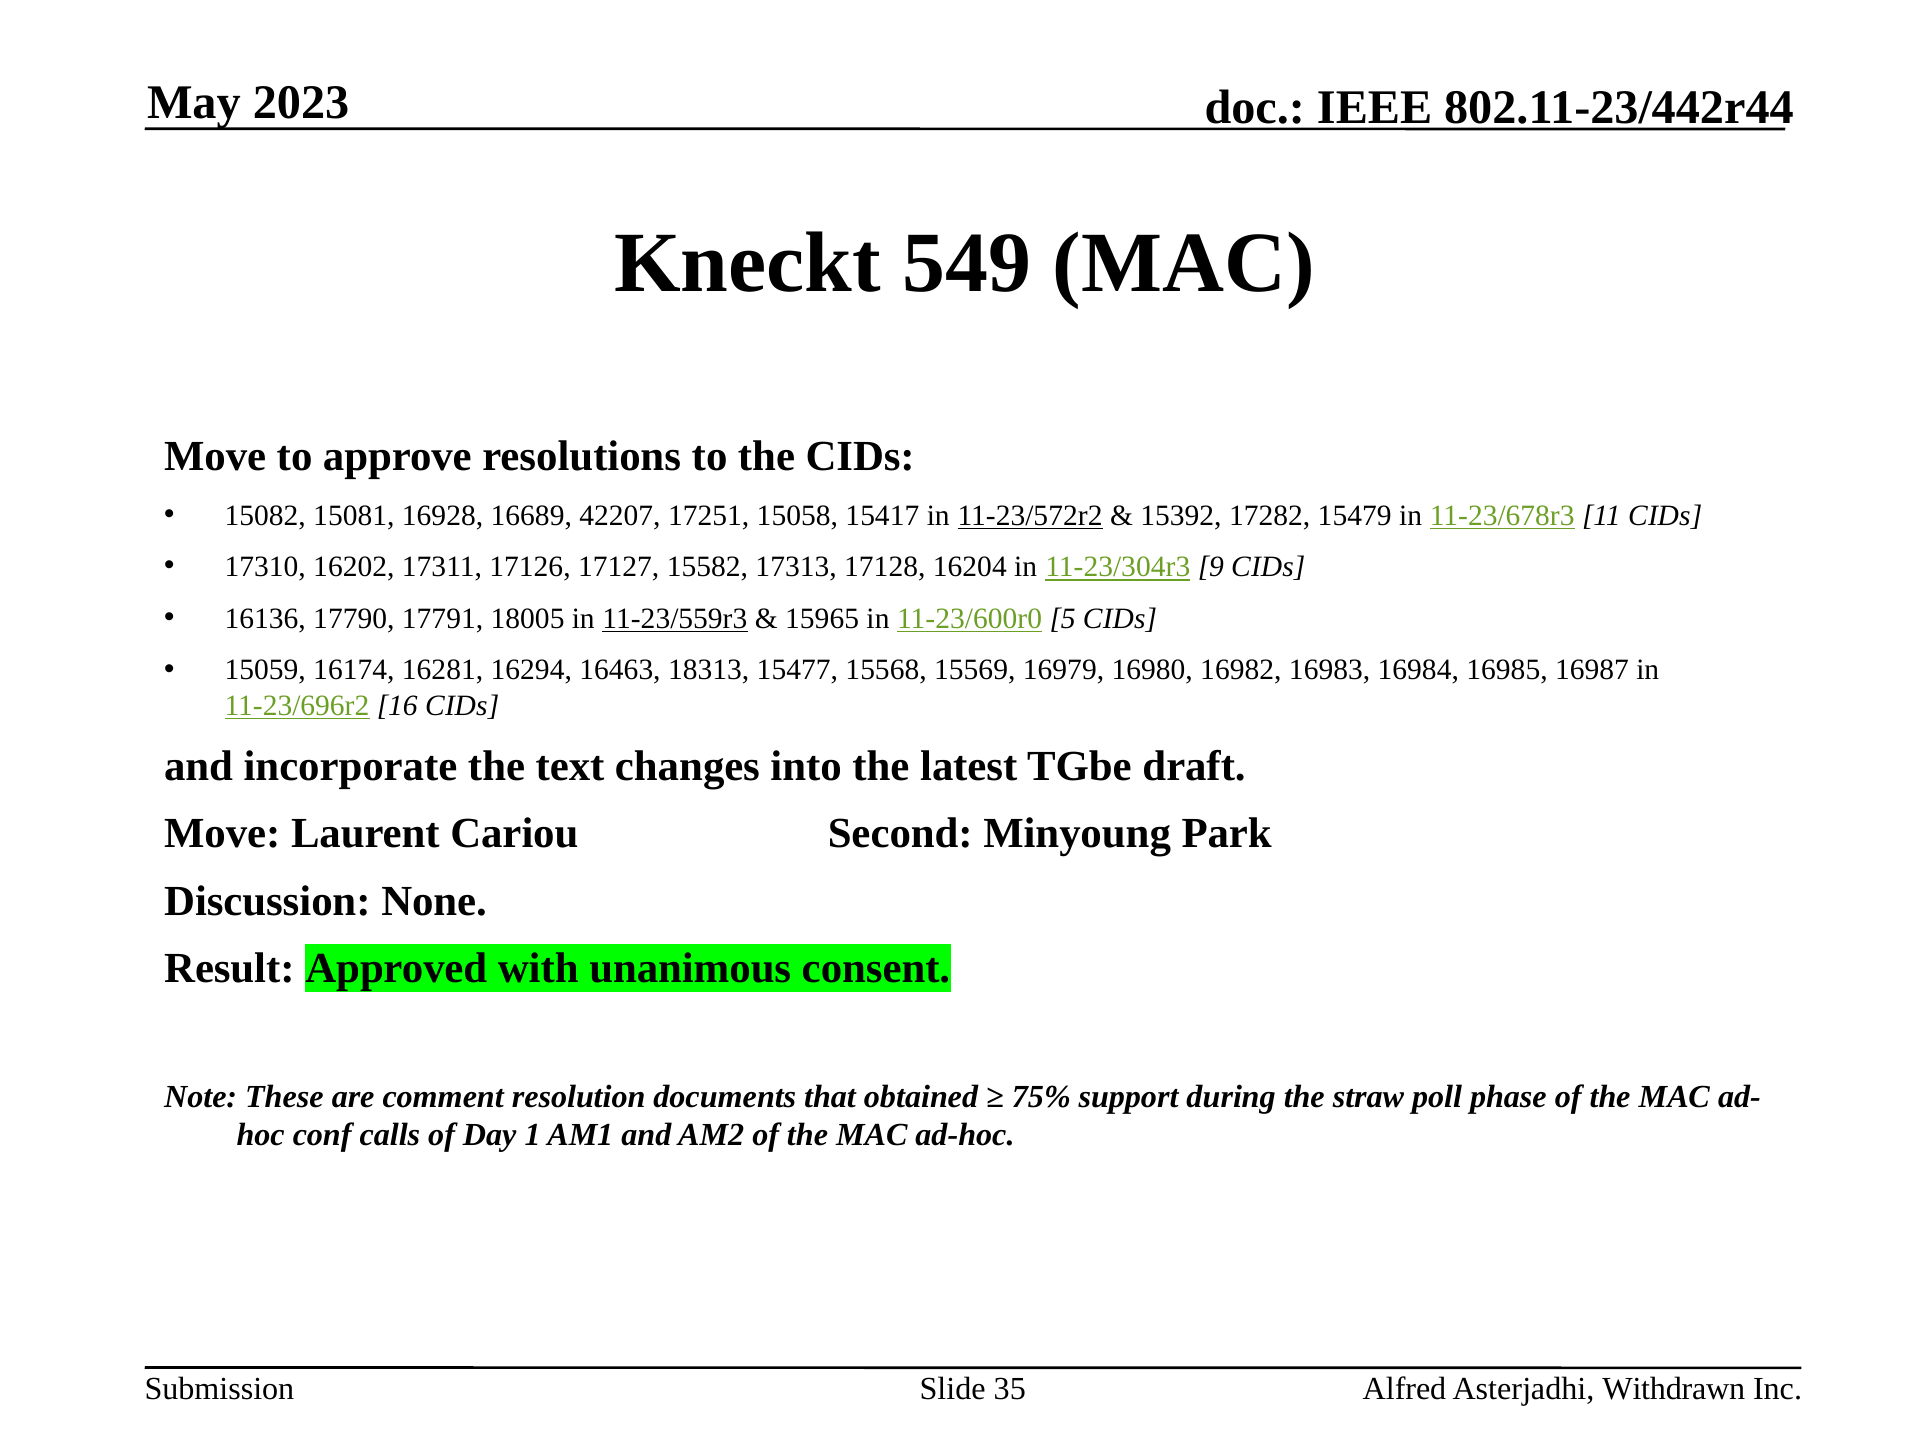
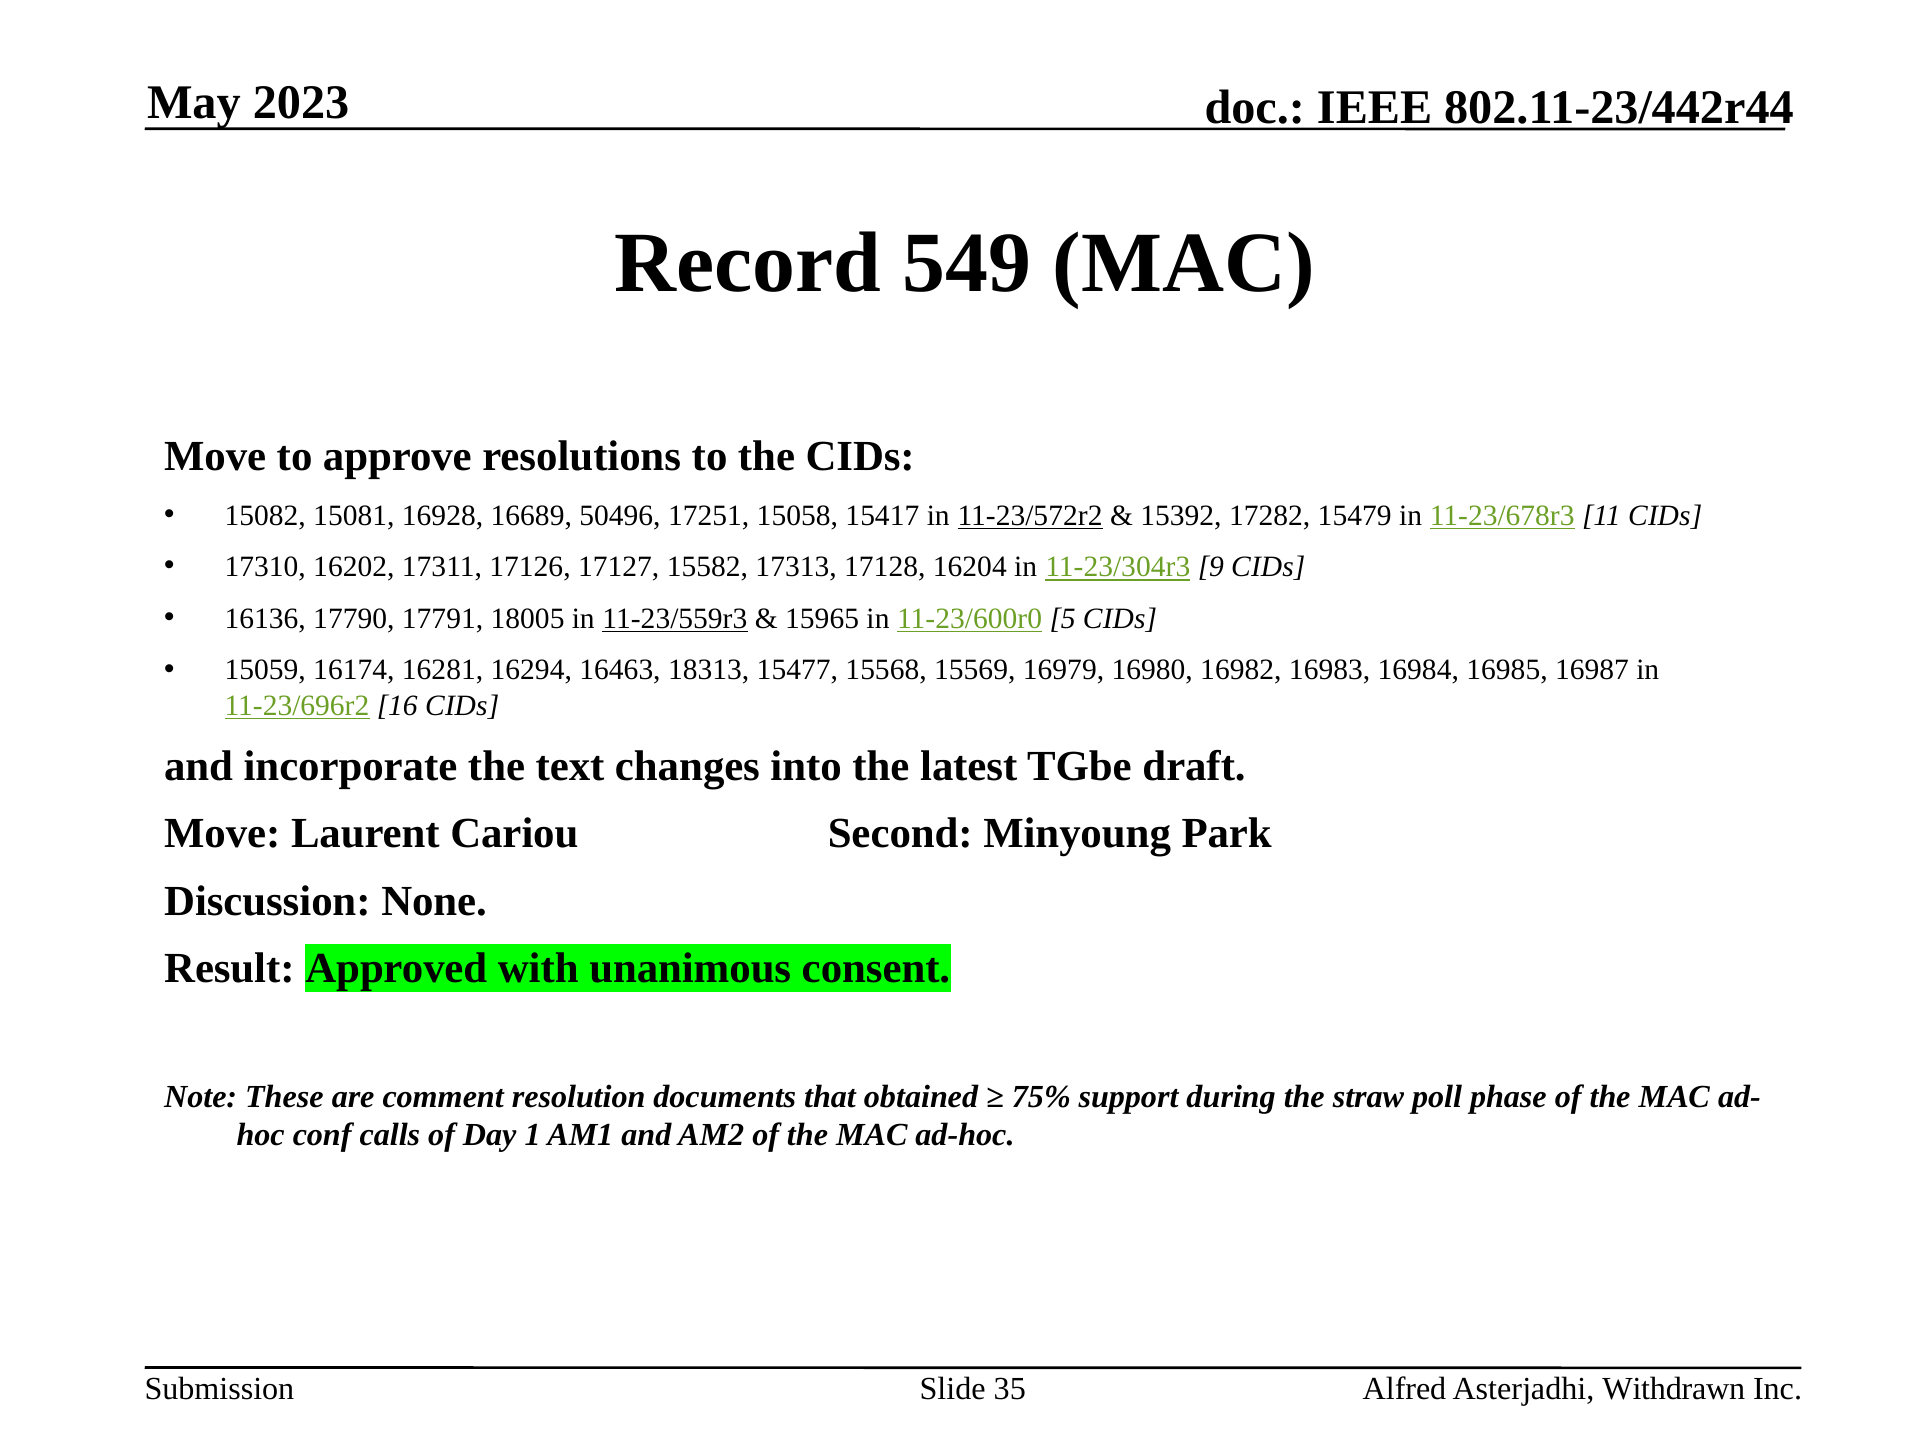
Kneckt: Kneckt -> Record
42207: 42207 -> 50496
